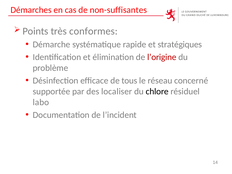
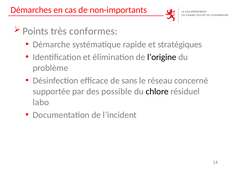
non-suffisantes: non-suffisantes -> non-importants
l’origine colour: red -> black
tous: tous -> sans
localiser: localiser -> possible
